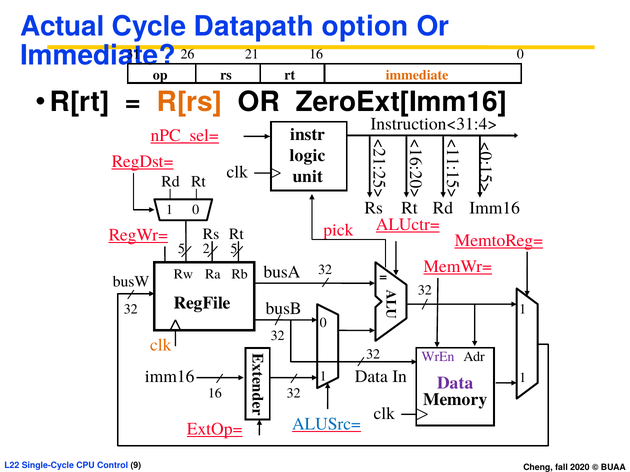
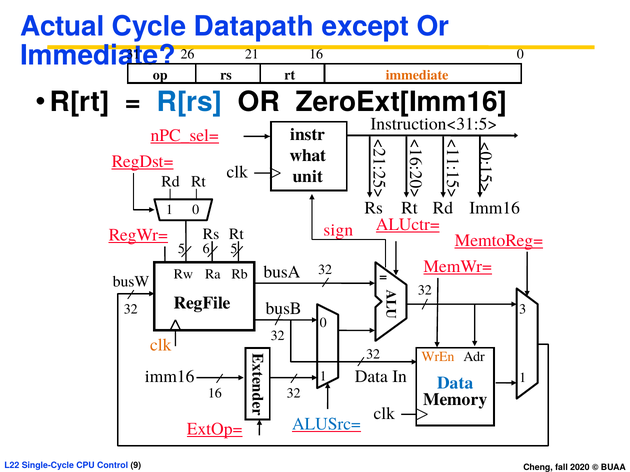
option: option -> except
R[rs colour: orange -> blue
Instruction<31:4>: Instruction<31:4> -> Instruction<31:5>
logic: logic -> what
pick: pick -> sign
5 2: 2 -> 6
1 at (523, 310): 1 -> 3
WrEn colour: purple -> orange
Data at (455, 383) colour: purple -> blue
